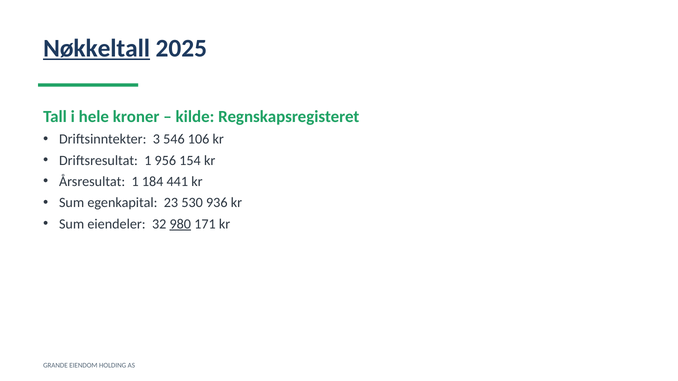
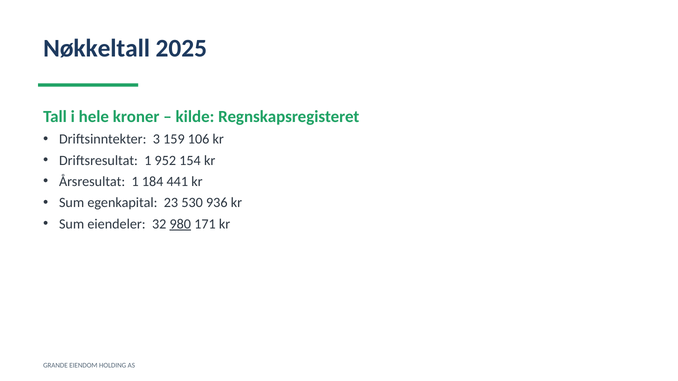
Nøkkeltall underline: present -> none
546: 546 -> 159
956: 956 -> 952
